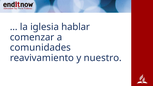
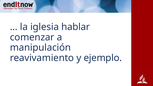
comunidades: comunidades -> manipulación
nuestro: nuestro -> ejemplo
